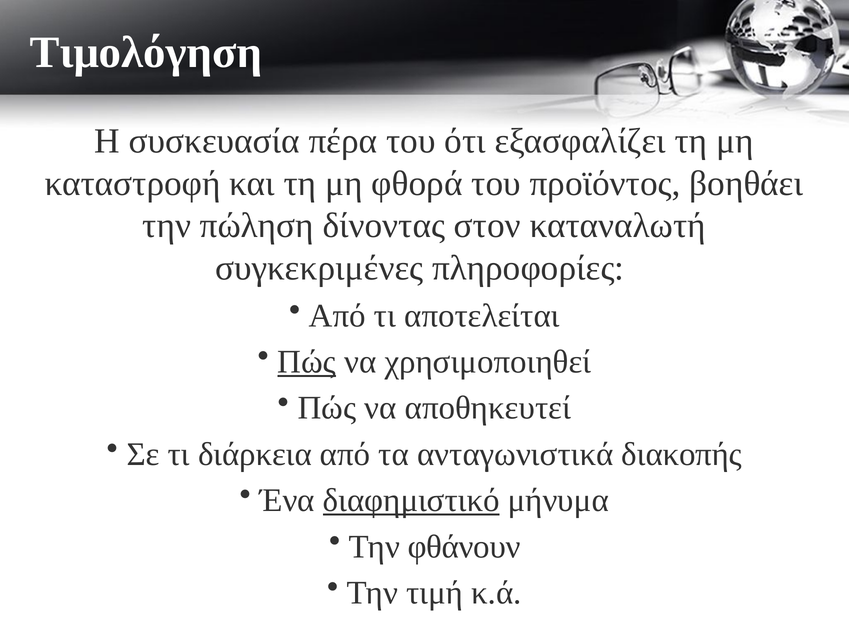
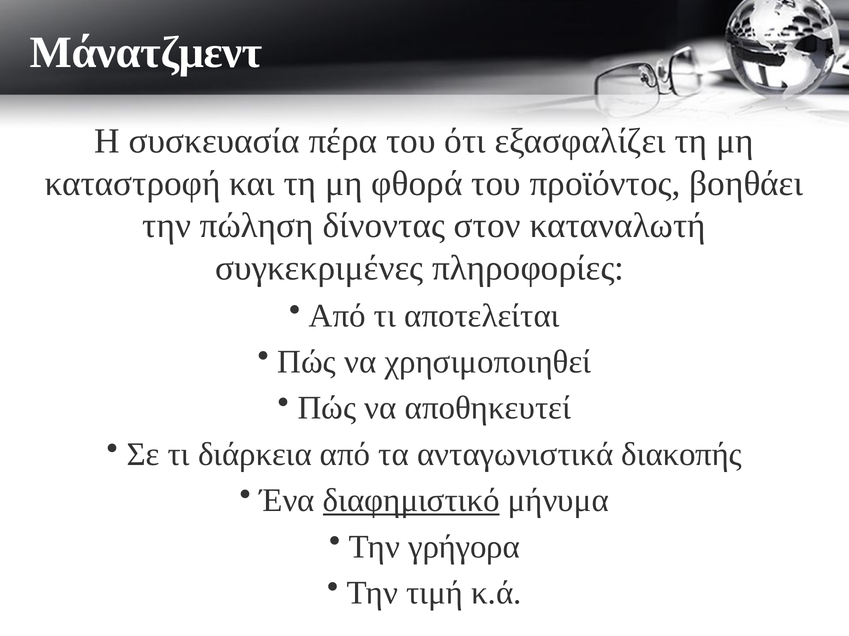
Τιμολόγηση: Τιμολόγηση -> Μάνατζμεντ
Πώς at (307, 362) underline: present -> none
φθάνουν: φθάνουν -> γρήγορα
